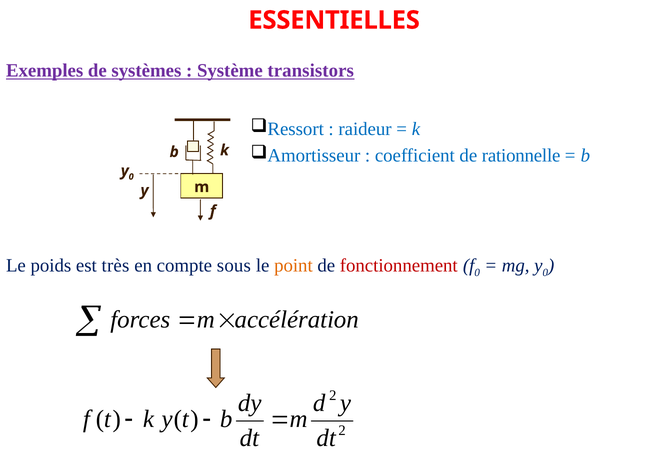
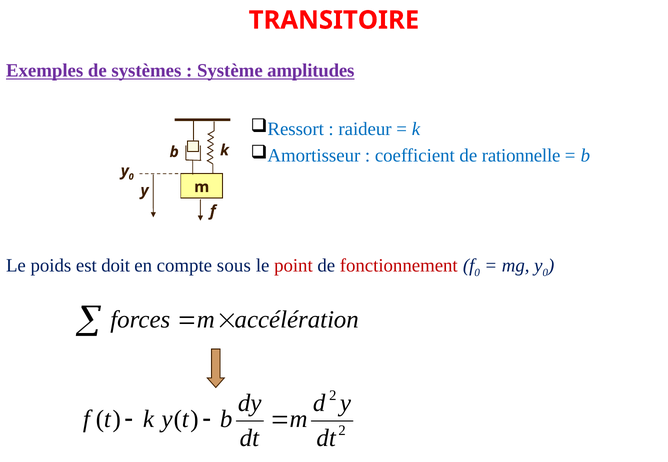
ESSENTIELLES: ESSENTIELLES -> TRANSITOIRE
transistors: transistors -> amplitudes
très: très -> doit
point colour: orange -> red
